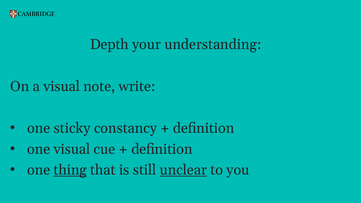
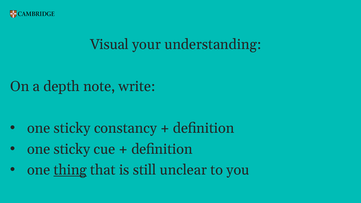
Depth: Depth -> Visual
a visual: visual -> depth
visual at (72, 149): visual -> sticky
unclear underline: present -> none
